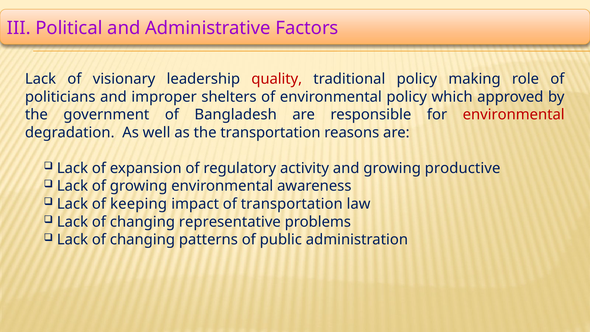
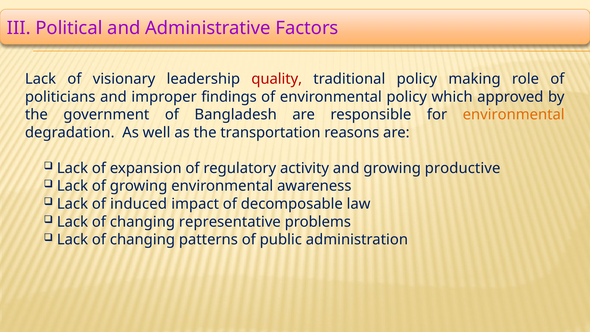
shelters: shelters -> findings
environmental at (514, 115) colour: red -> orange
keeping: keeping -> induced
of transportation: transportation -> decomposable
